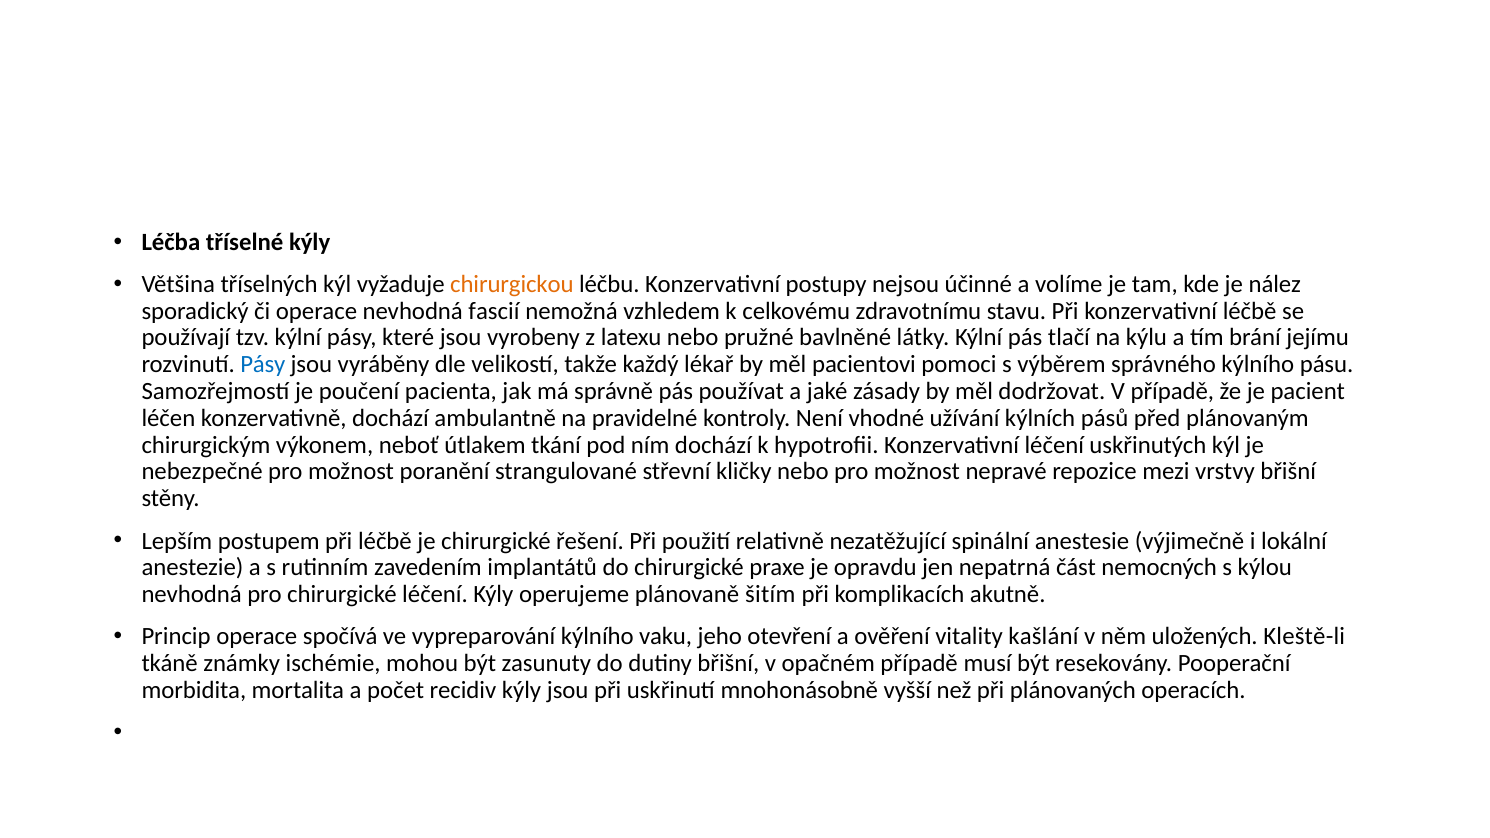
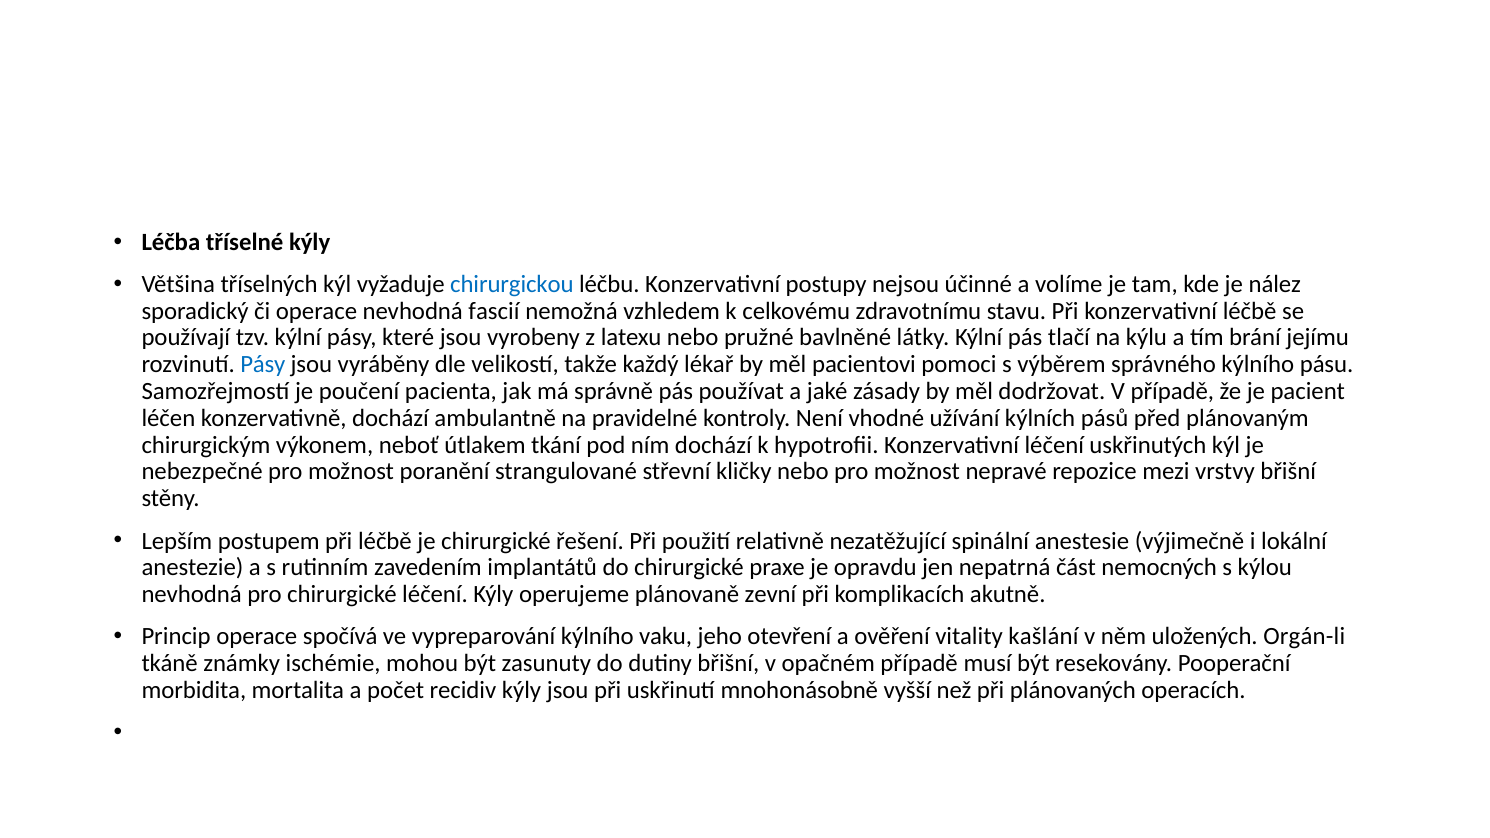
chirurgickou colour: orange -> blue
šitím: šitím -> zevní
Kleště-li: Kleště-li -> Orgán-li
